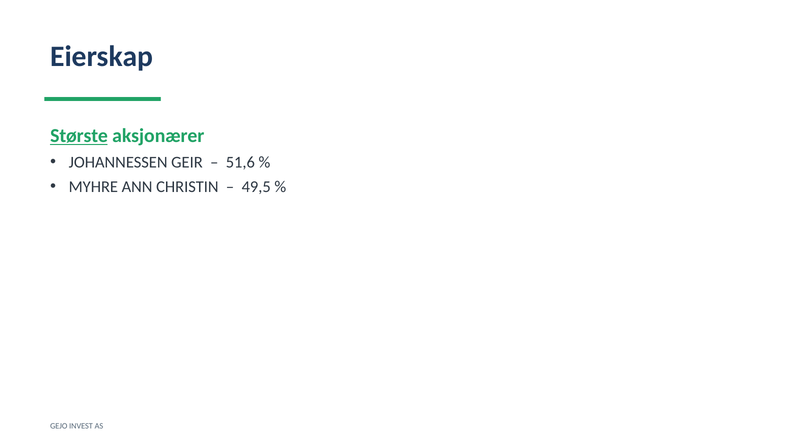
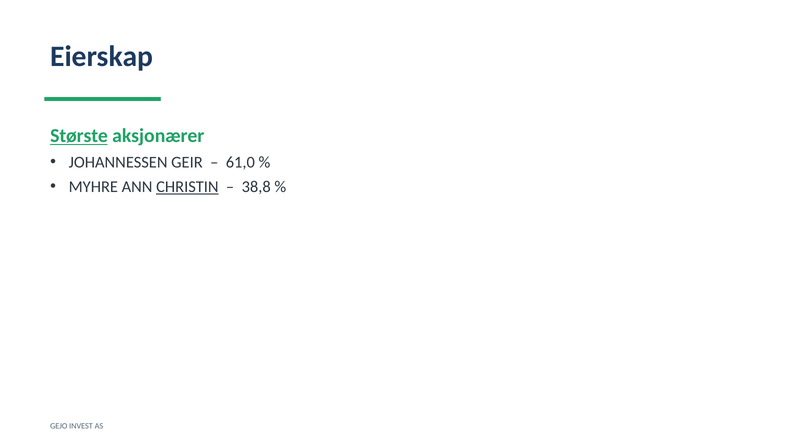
51,6: 51,6 -> 61,0
CHRISTIN underline: none -> present
49,5: 49,5 -> 38,8
